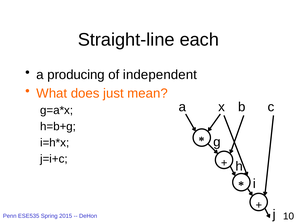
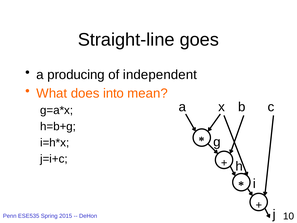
each: each -> goes
just: just -> into
